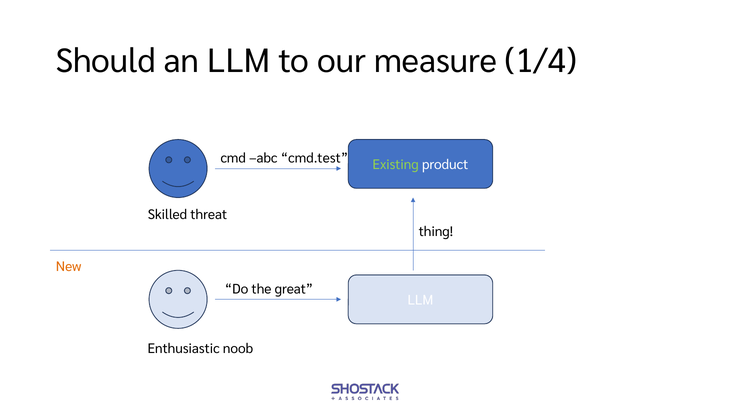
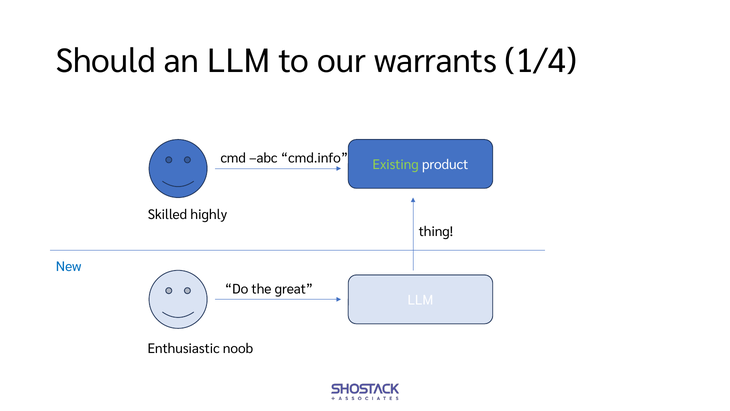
measure: measure -> warrants
cmd.test: cmd.test -> cmd.info
threat: threat -> highly
New colour: orange -> blue
